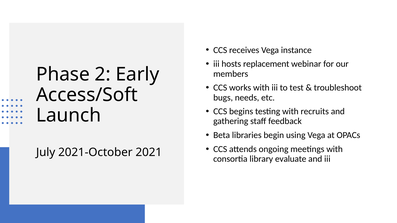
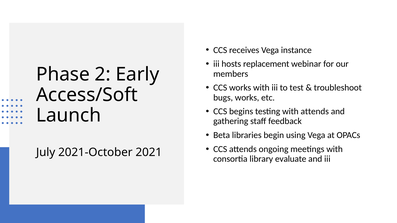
bugs needs: needs -> works
with recruits: recruits -> attends
